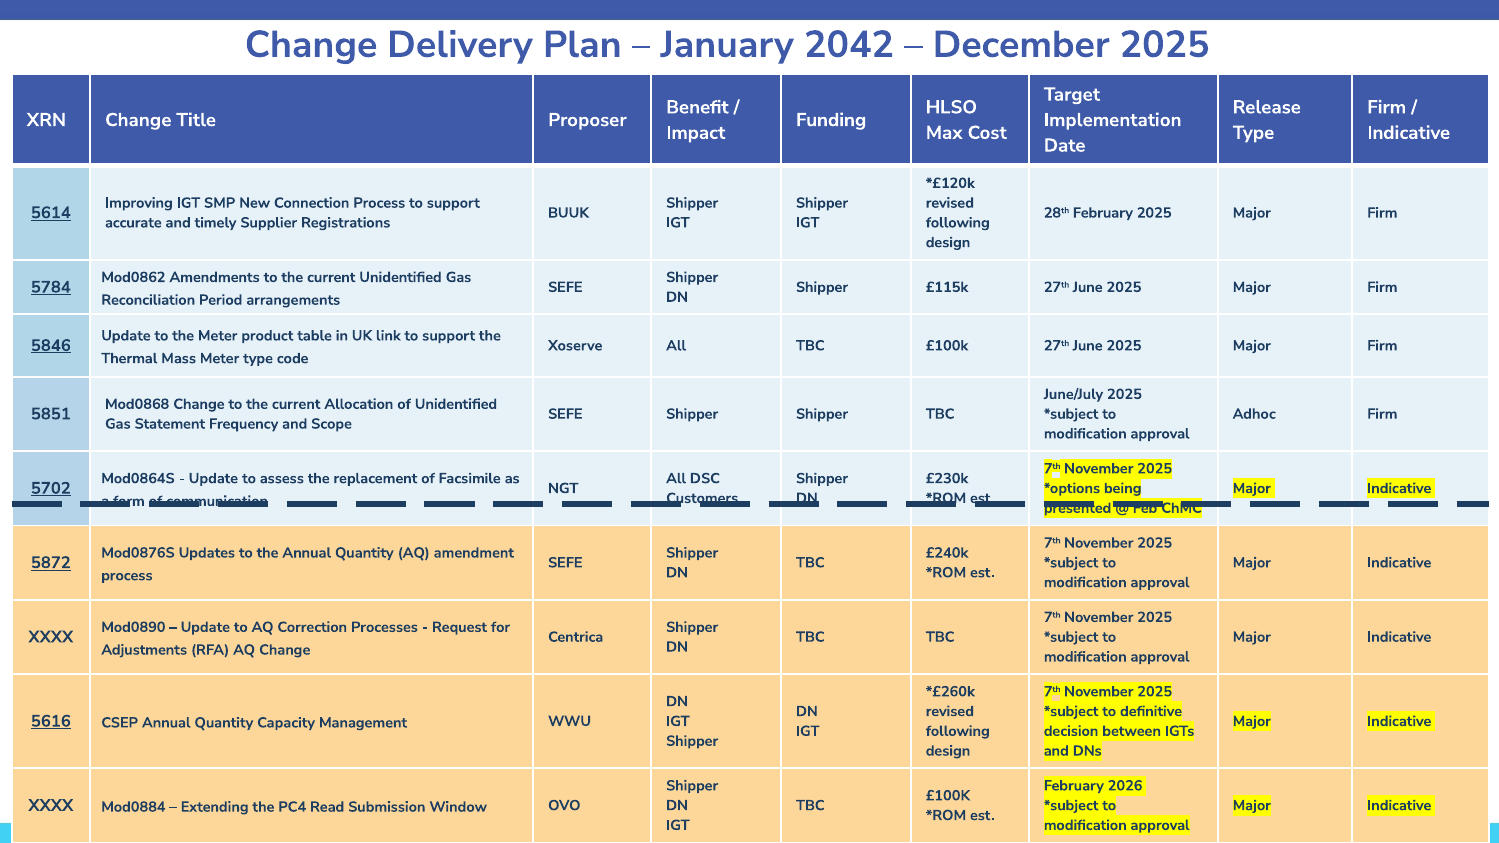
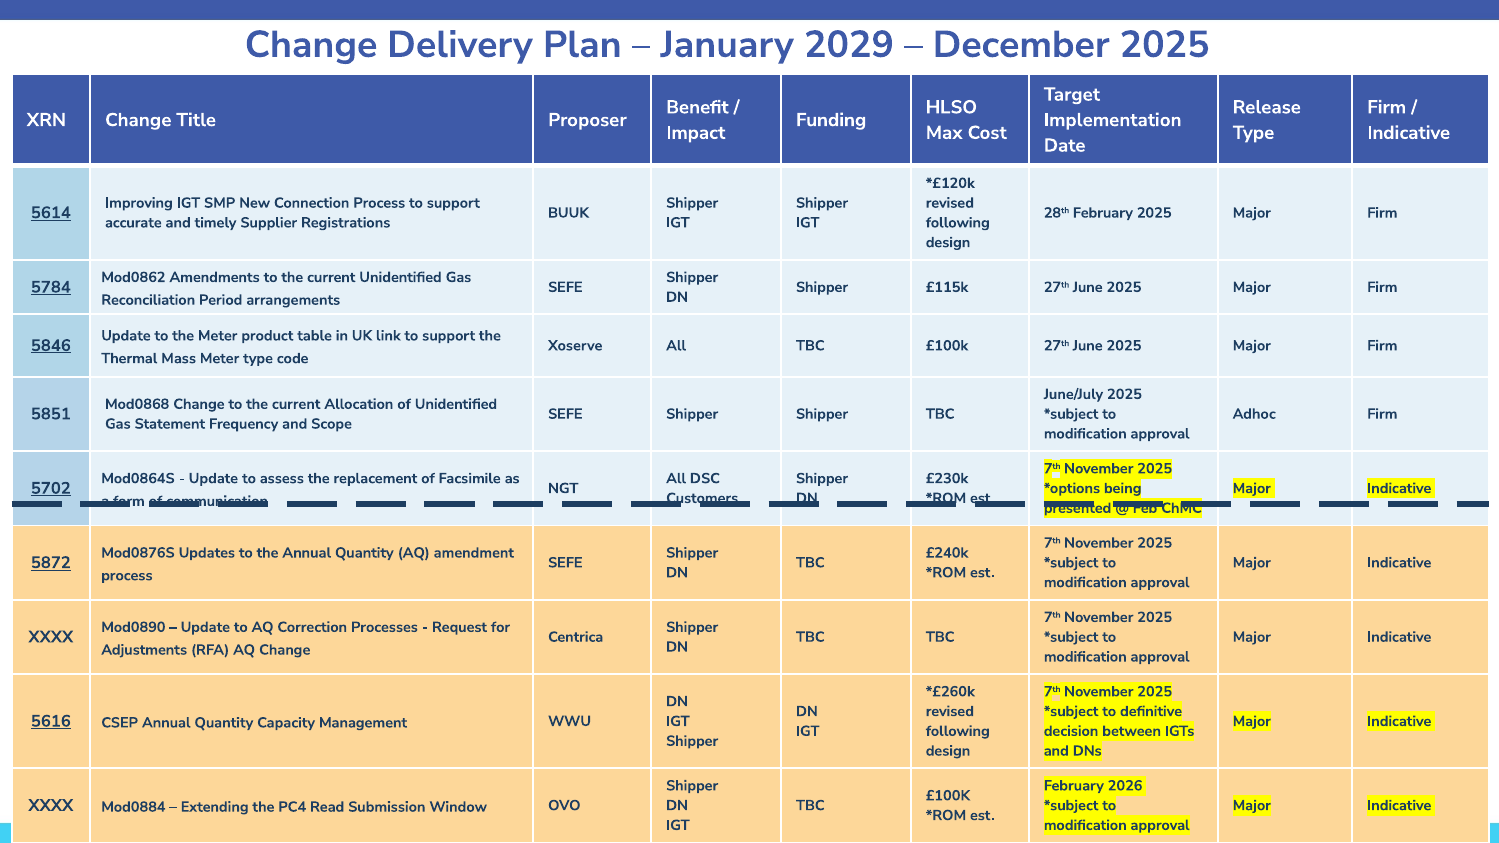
2042: 2042 -> 2029
